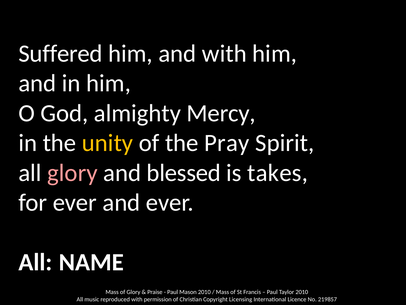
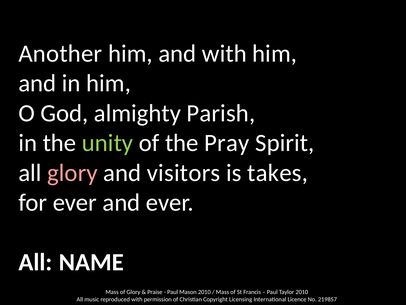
Suffered: Suffered -> Another
Mercy: Mercy -> Parish
unity colour: yellow -> light green
blessed: blessed -> visitors
